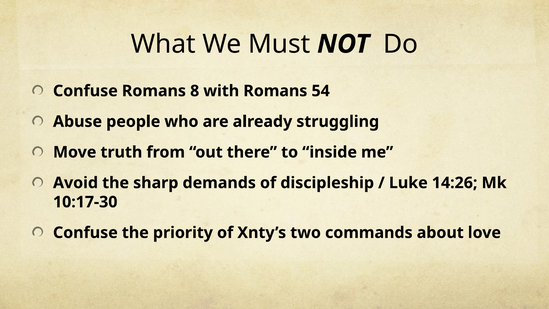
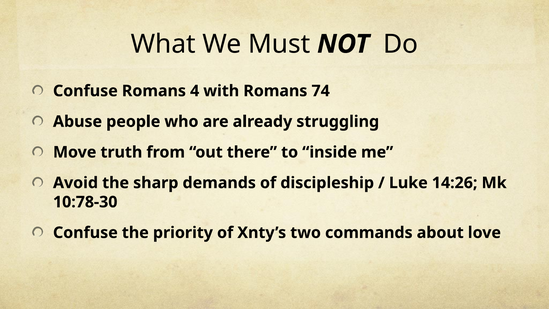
8: 8 -> 4
54: 54 -> 74
10:17-30: 10:17-30 -> 10:78-30
